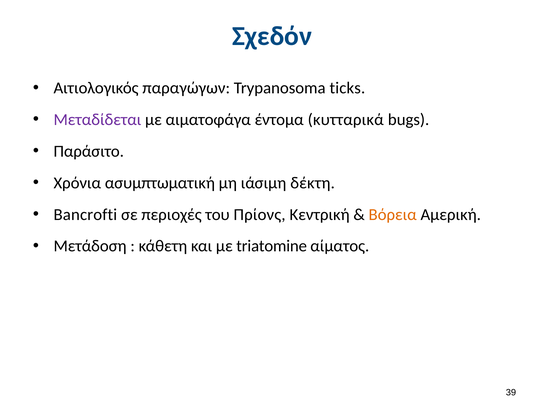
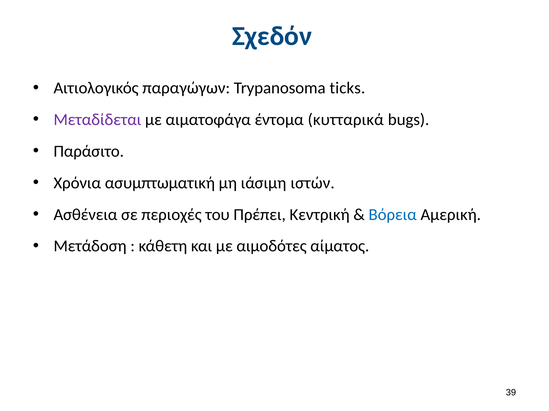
δέκτη: δέκτη -> ιστών
Bancrofti: Bancrofti -> Ασθένεια
Πρίονς: Πρίονς -> Πρέπει
Βόρεια colour: orange -> blue
triatomine: triatomine -> αιμοδότες
